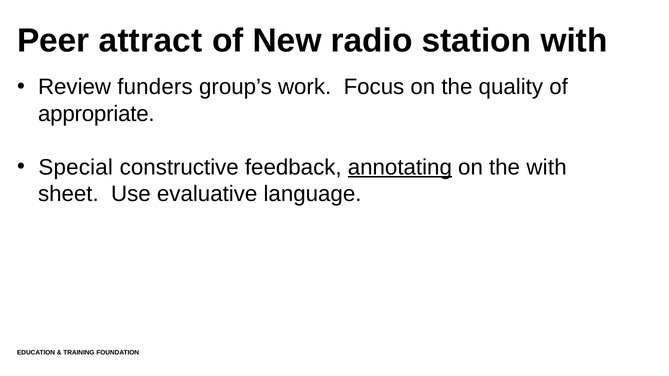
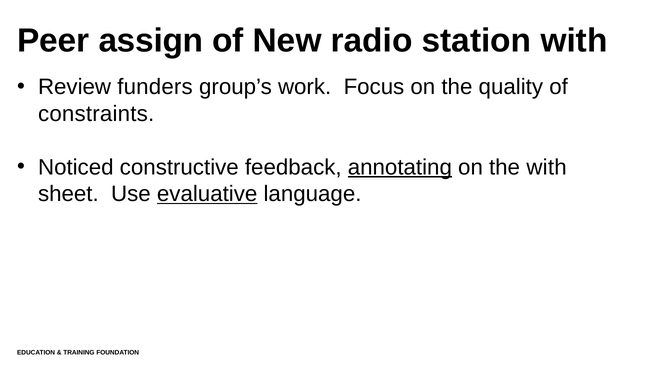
attract: attract -> assign
appropriate: appropriate -> constraints
Special: Special -> Noticed
evaluative underline: none -> present
